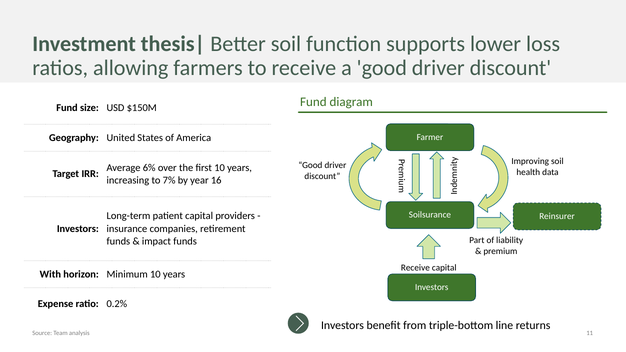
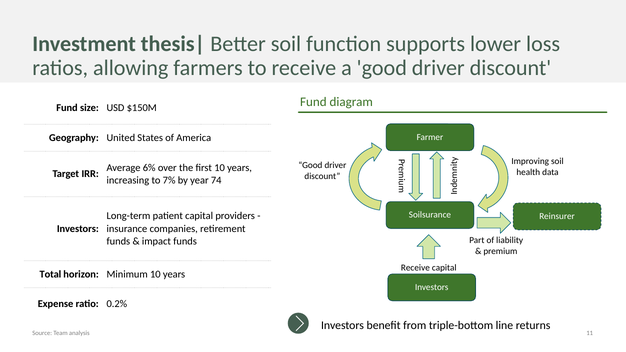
16: 16 -> 74
With: With -> Total
